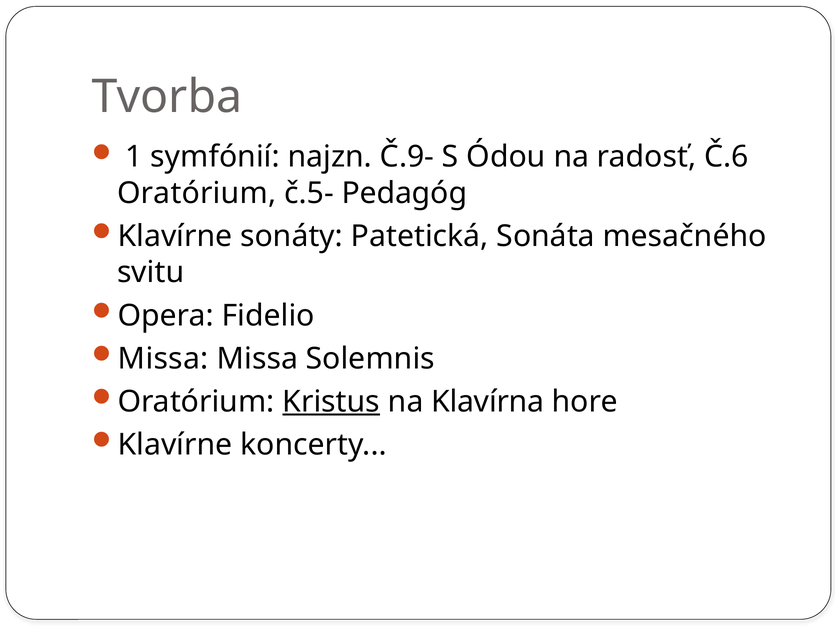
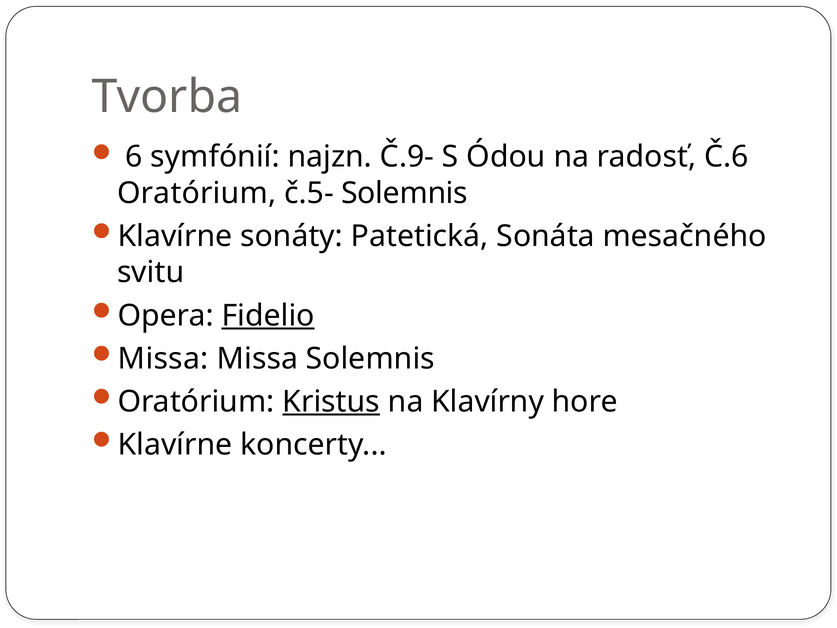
1: 1 -> 6
č.5- Pedagóg: Pedagóg -> Solemnis
Fidelio underline: none -> present
Klavírna: Klavírna -> Klavírny
